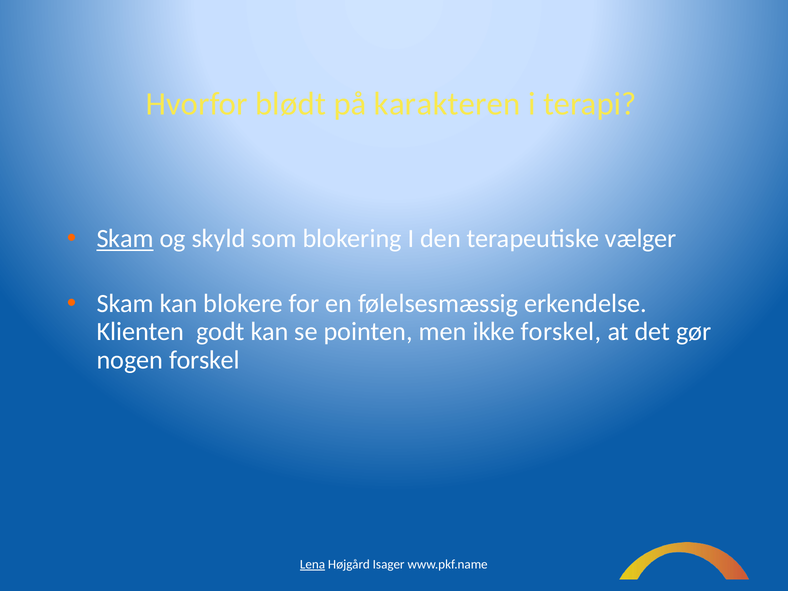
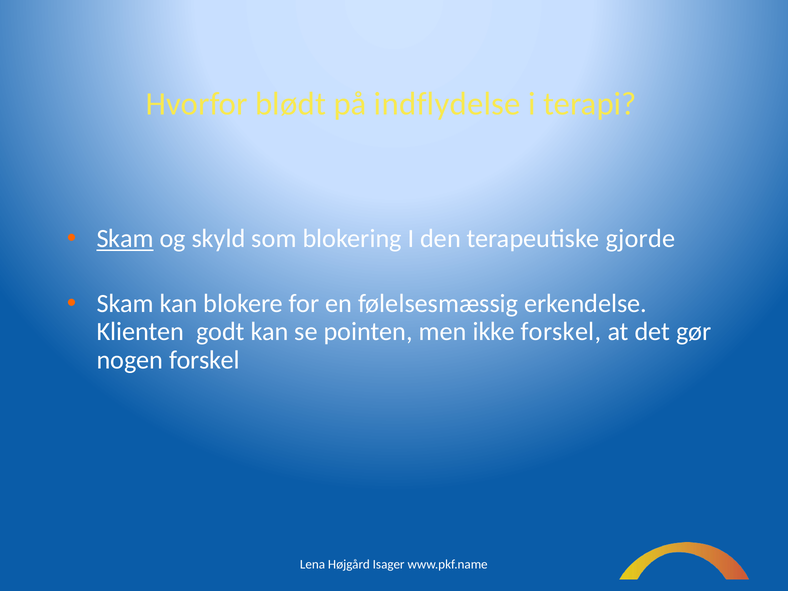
karakteren: karakteren -> indflydelse
vælger: vælger -> gjorde
Lena underline: present -> none
